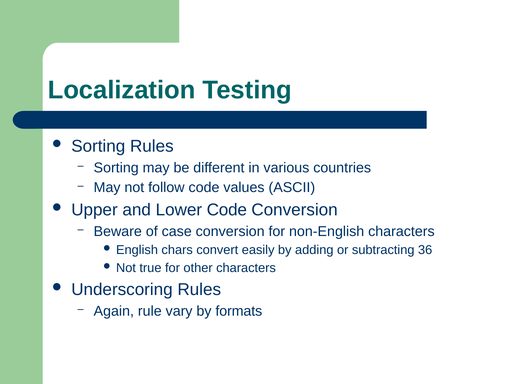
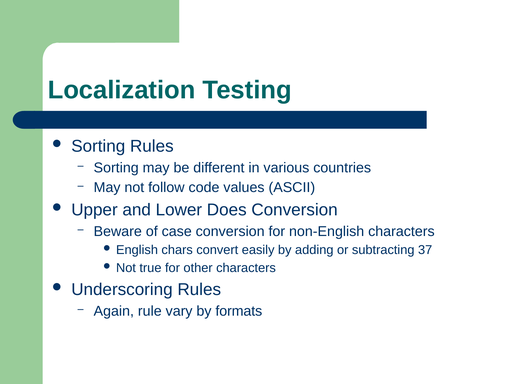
Lower Code: Code -> Does
36: 36 -> 37
